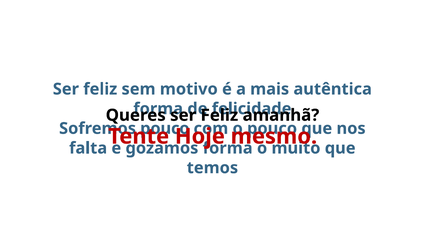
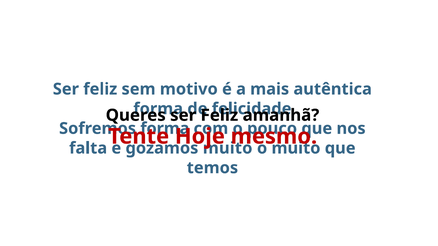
Sofremos pouco: pouco -> forma
gozamos forma: forma -> muito
